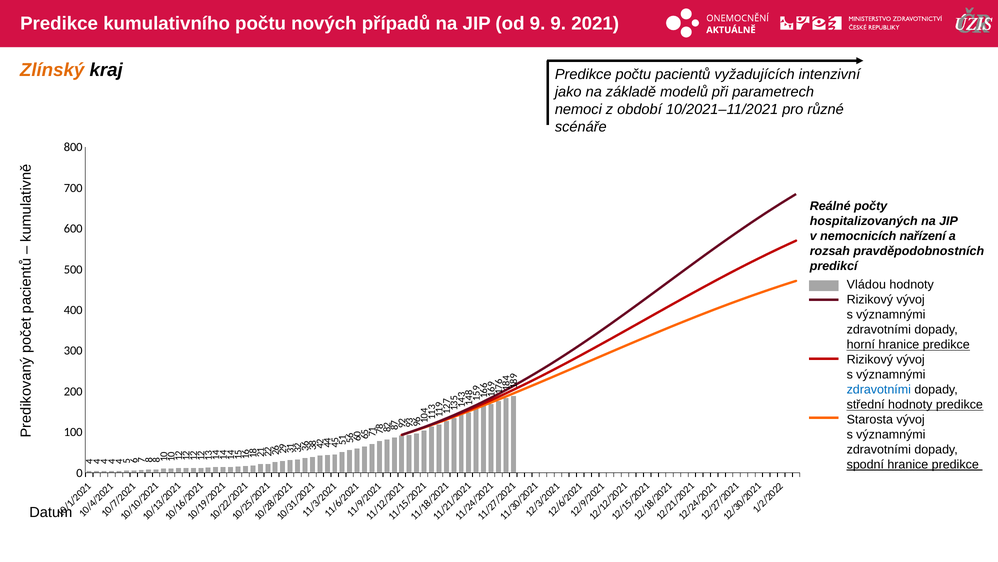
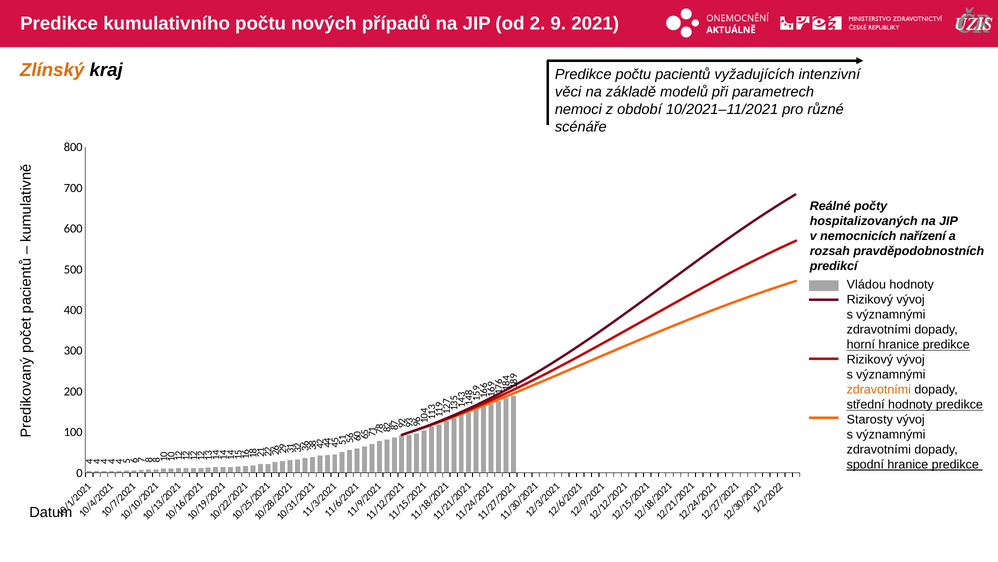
od 9: 9 -> 2
jako: jako -> věci
zdravotními at (879, 389) colour: blue -> orange
Starosta: Starosta -> Starosty
